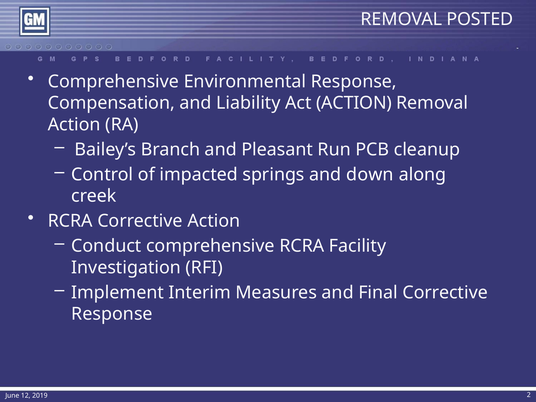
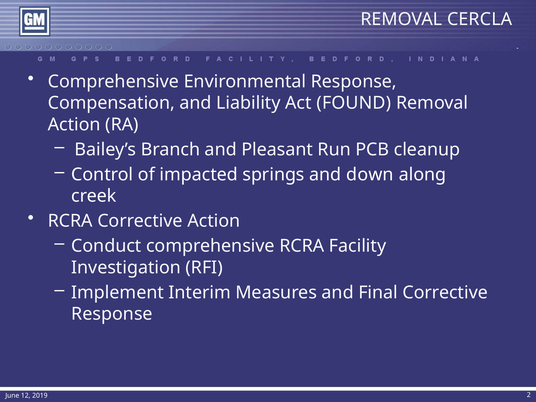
POSTED: POSTED -> CERCLA
Act ACTION: ACTION -> FOUND
